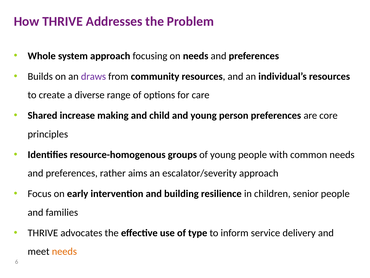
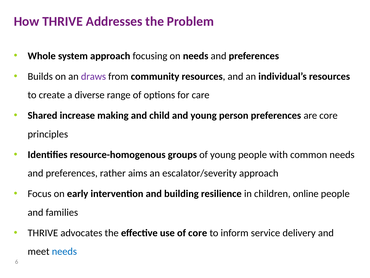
senior: senior -> online
of type: type -> core
needs at (64, 251) colour: orange -> blue
